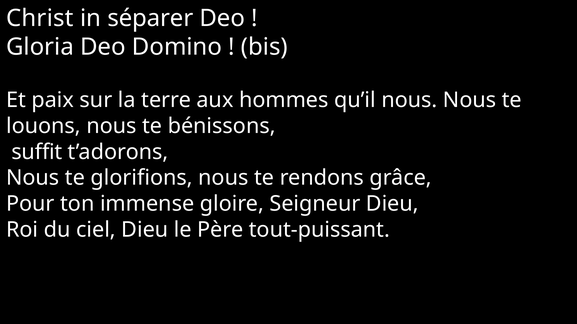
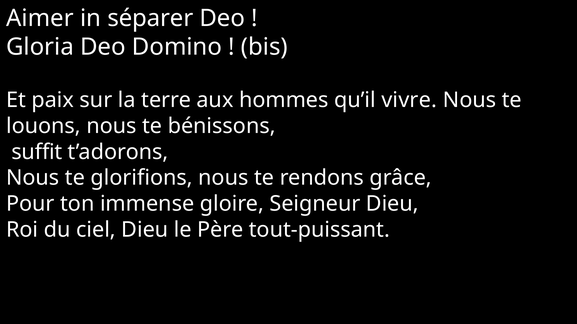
Christ: Christ -> Aimer
qu’il nous: nous -> vivre
